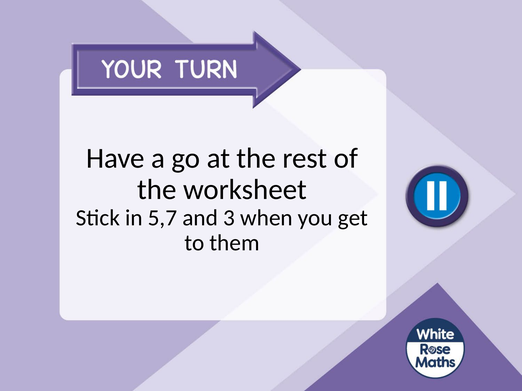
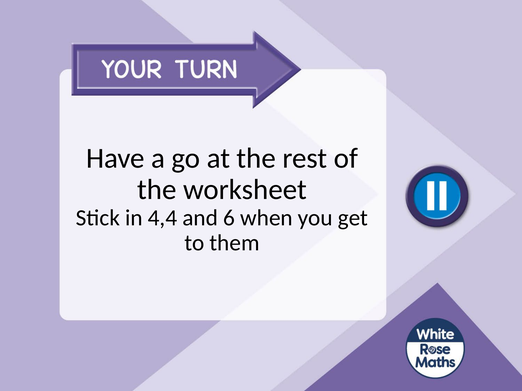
5,7: 5,7 -> 4,4
3: 3 -> 6
